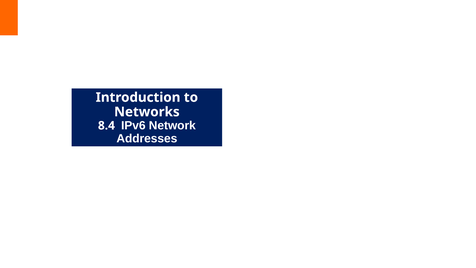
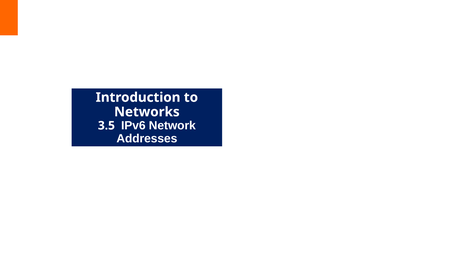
8.4: 8.4 -> 3.5
